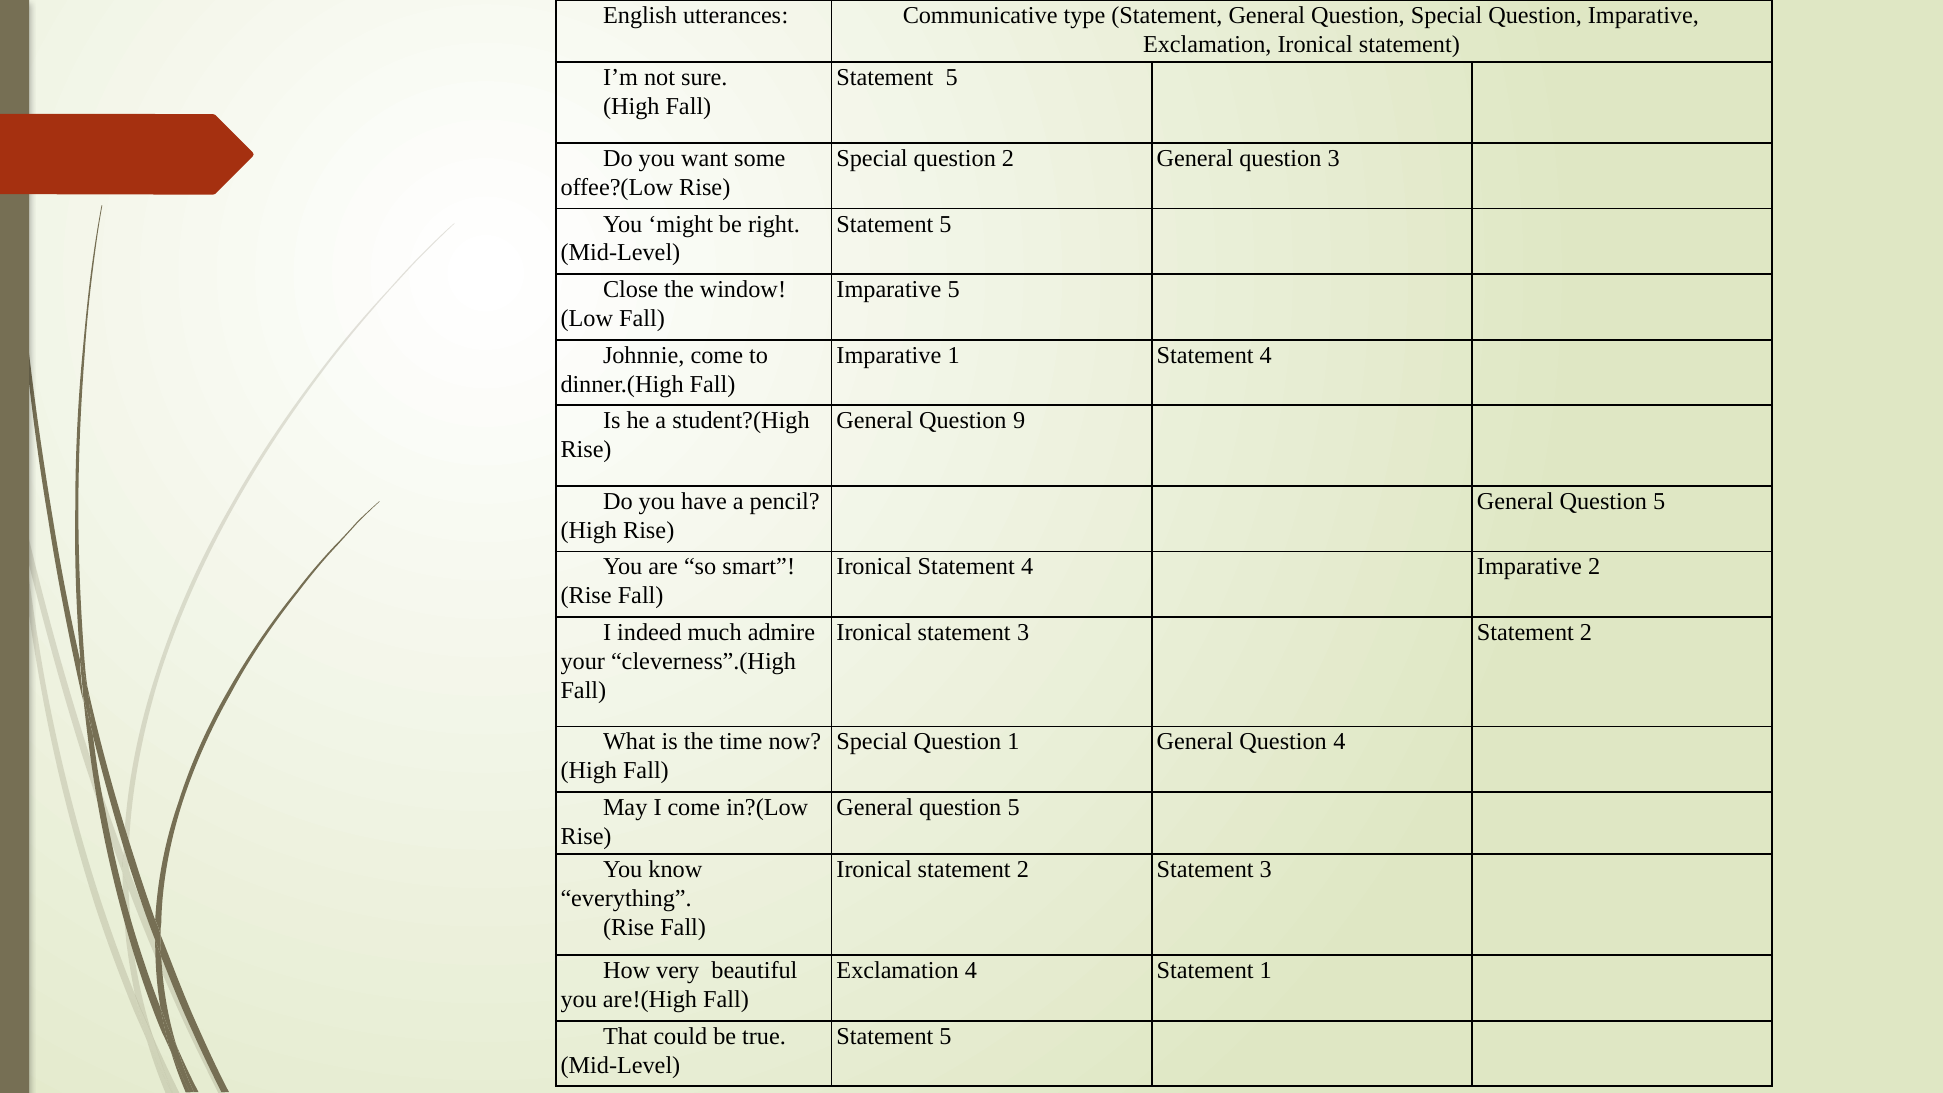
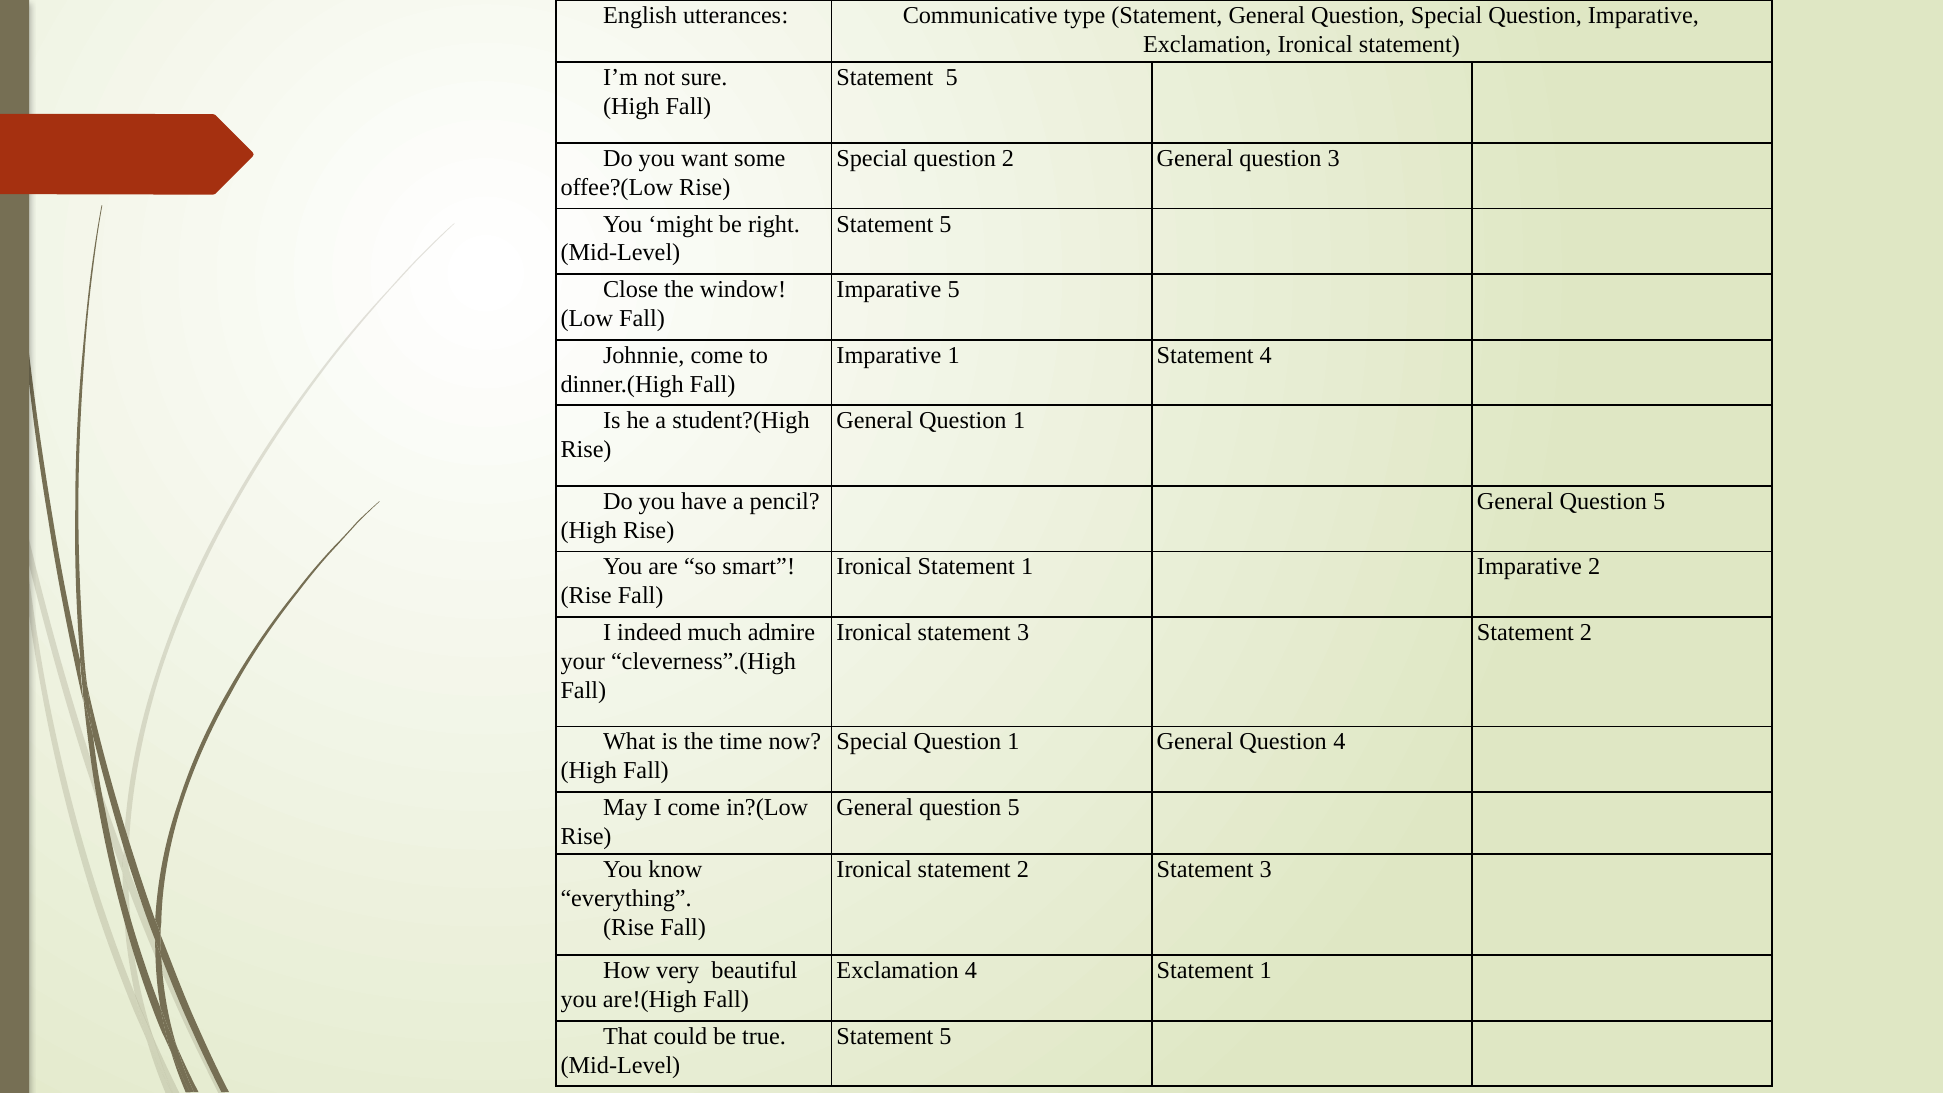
General Question 9: 9 -> 1
Ironical Statement 4: 4 -> 1
